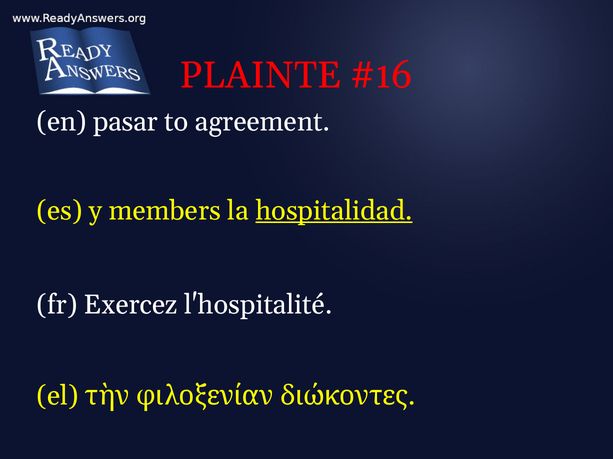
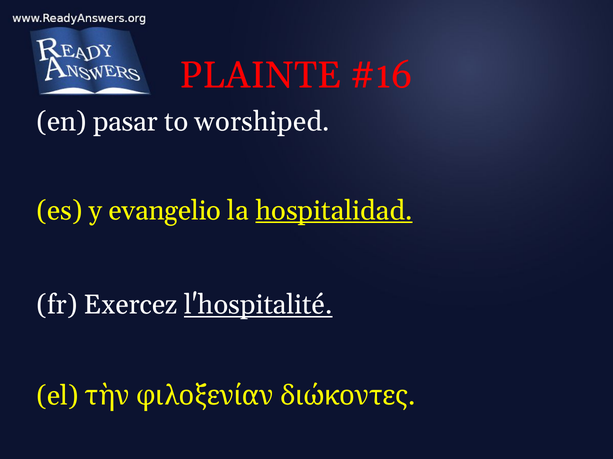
agreement: agreement -> worshiped
members: members -> evangelio
l'hospitalité underline: none -> present
